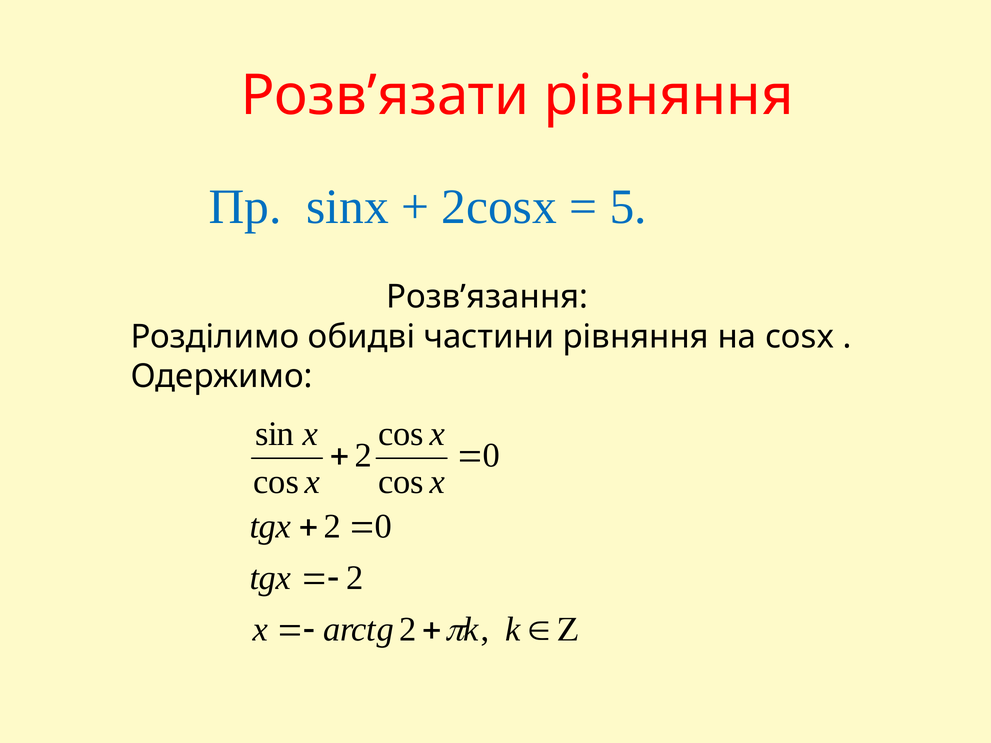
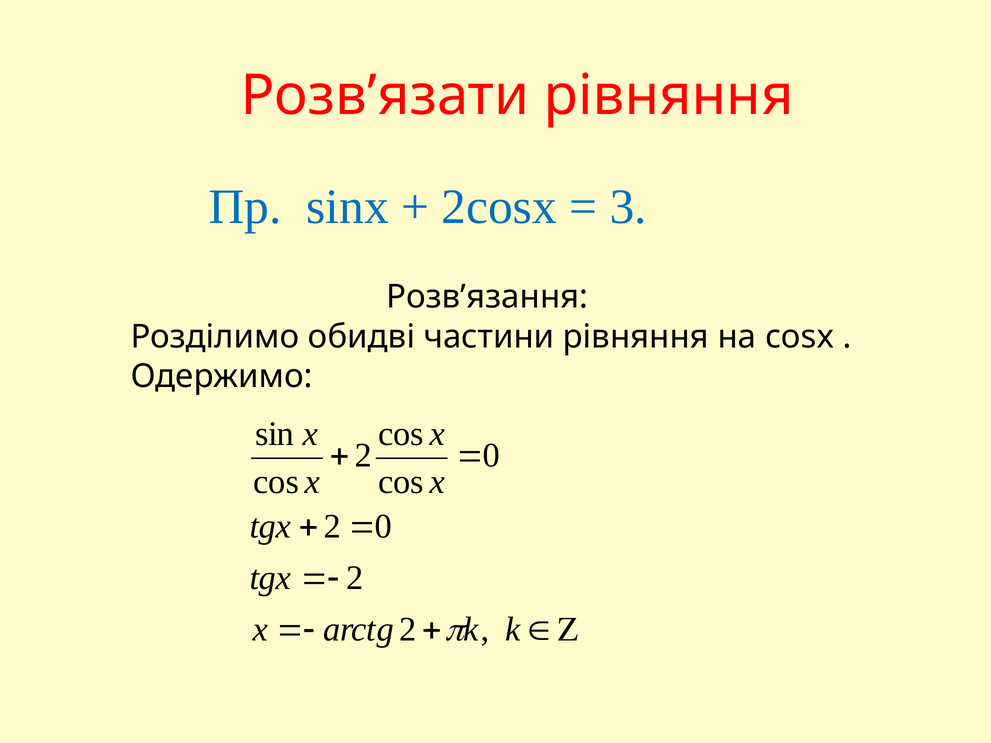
5: 5 -> 3
